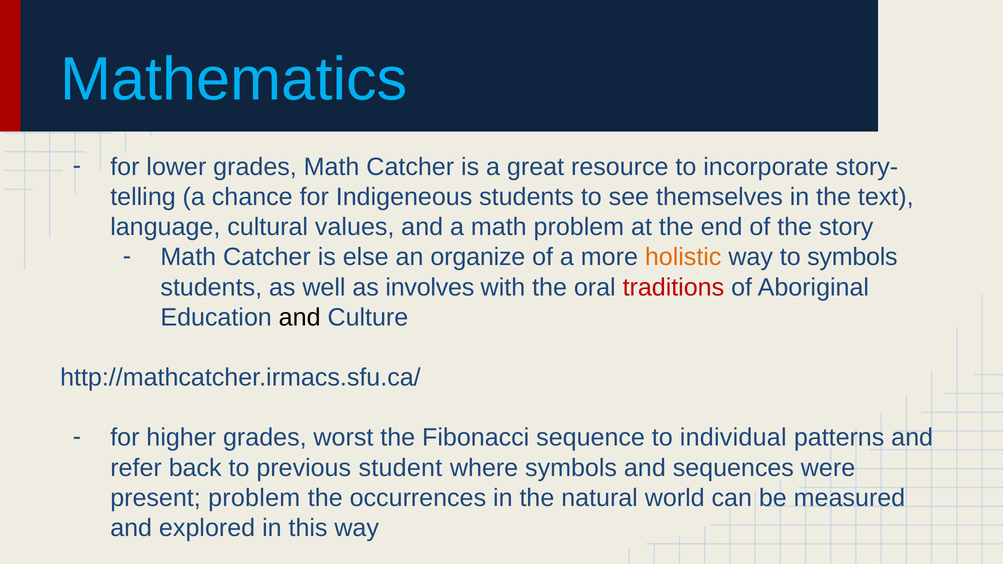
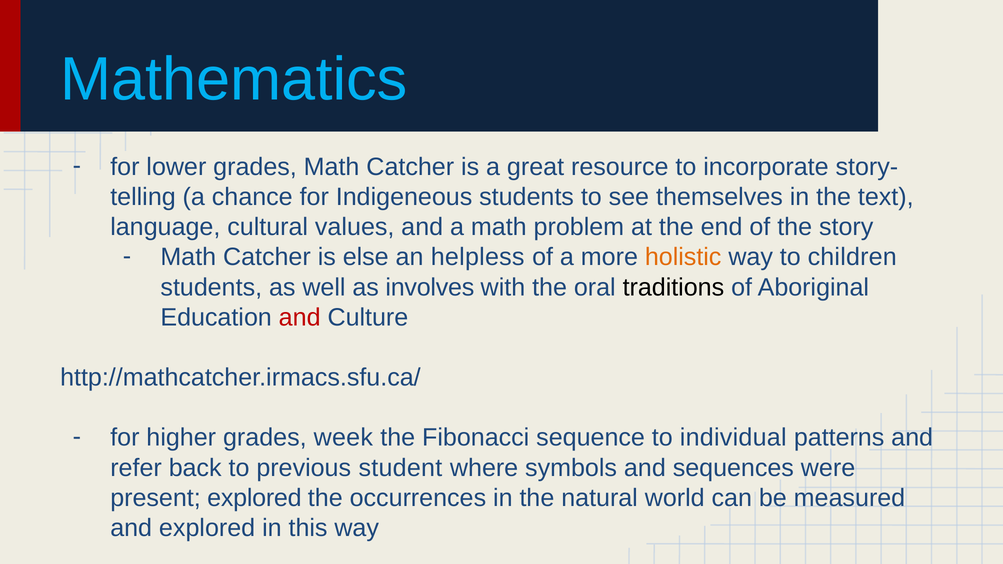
organize: organize -> helpless
to symbols: symbols -> children
traditions colour: red -> black
and at (300, 318) colour: black -> red
worst: worst -> week
present problem: problem -> explored
